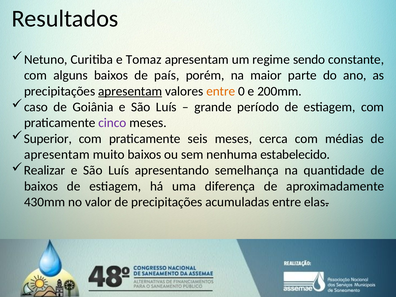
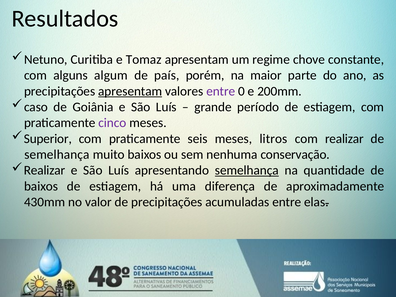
sendo: sendo -> chove
alguns baixos: baixos -> algum
entre at (221, 91) colour: orange -> purple
cerca: cerca -> litros
com médias: médias -> realizar
apresentam at (57, 155): apresentam -> semelhança
estabelecido: estabelecido -> conservação
semelhança at (247, 170) underline: none -> present
